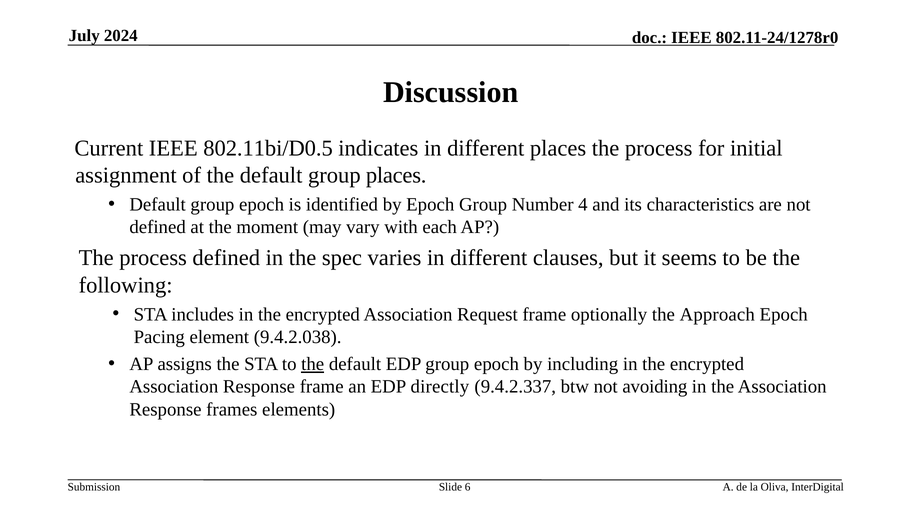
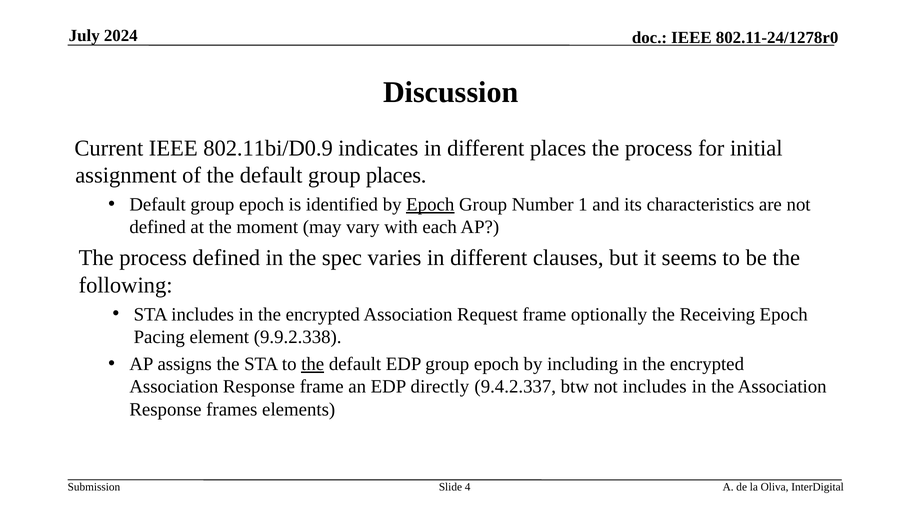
802.11bi/D0.5: 802.11bi/D0.5 -> 802.11bi/D0.9
Epoch at (430, 204) underline: none -> present
4: 4 -> 1
Approach: Approach -> Receiving
9.4.2.038: 9.4.2.038 -> 9.9.2.338
not avoiding: avoiding -> includes
6: 6 -> 4
